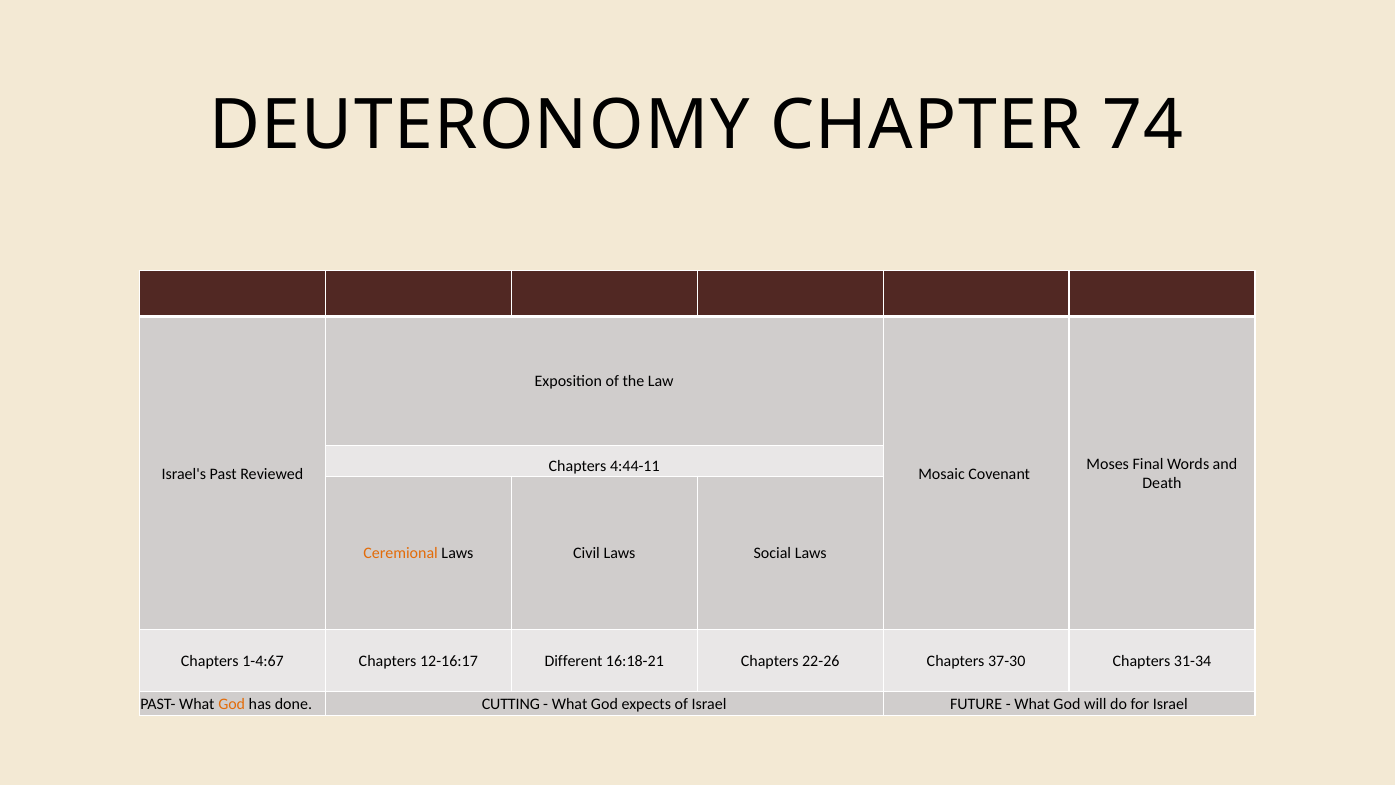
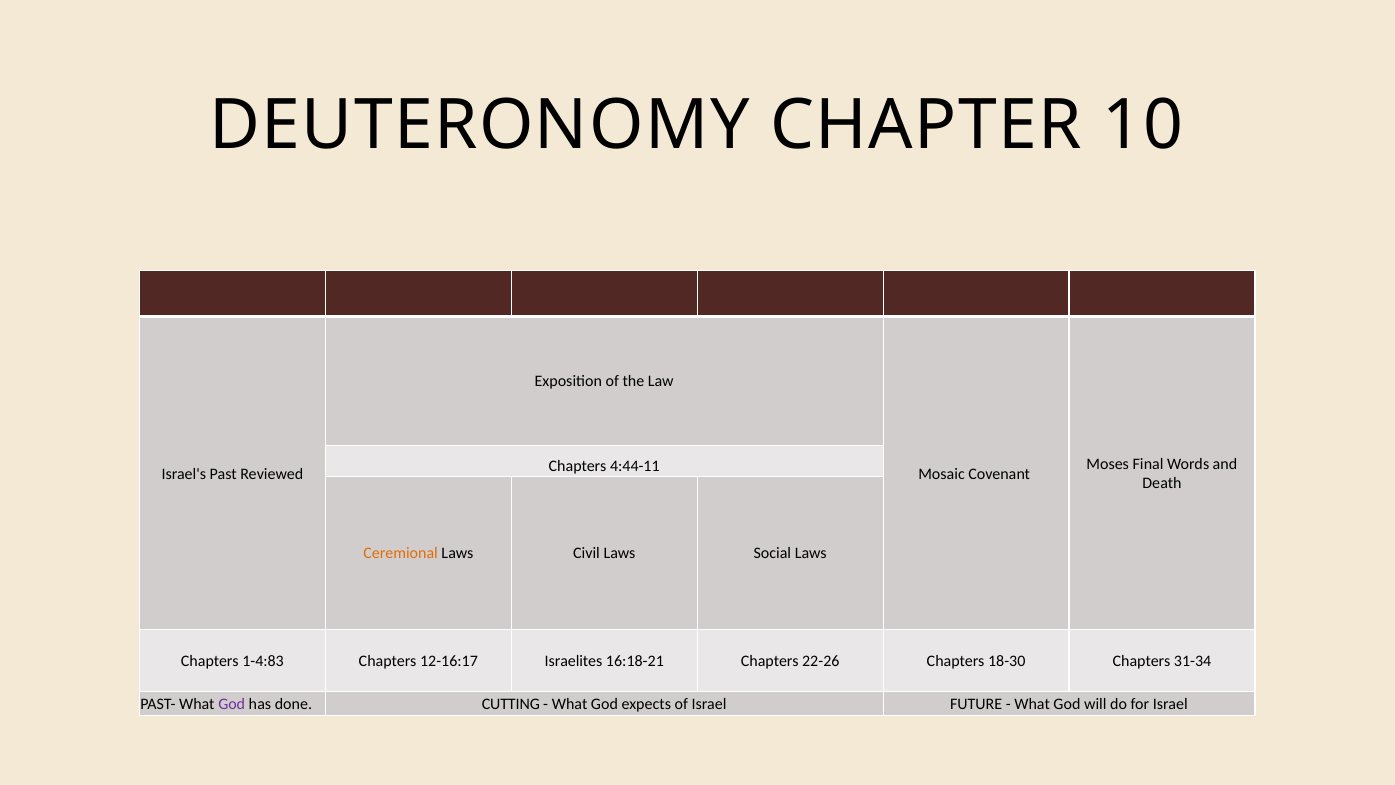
74: 74 -> 10
1-4:67: 1-4:67 -> 1-4:83
Different: Different -> Israelites
37-30: 37-30 -> 18-30
God at (232, 704) colour: orange -> purple
